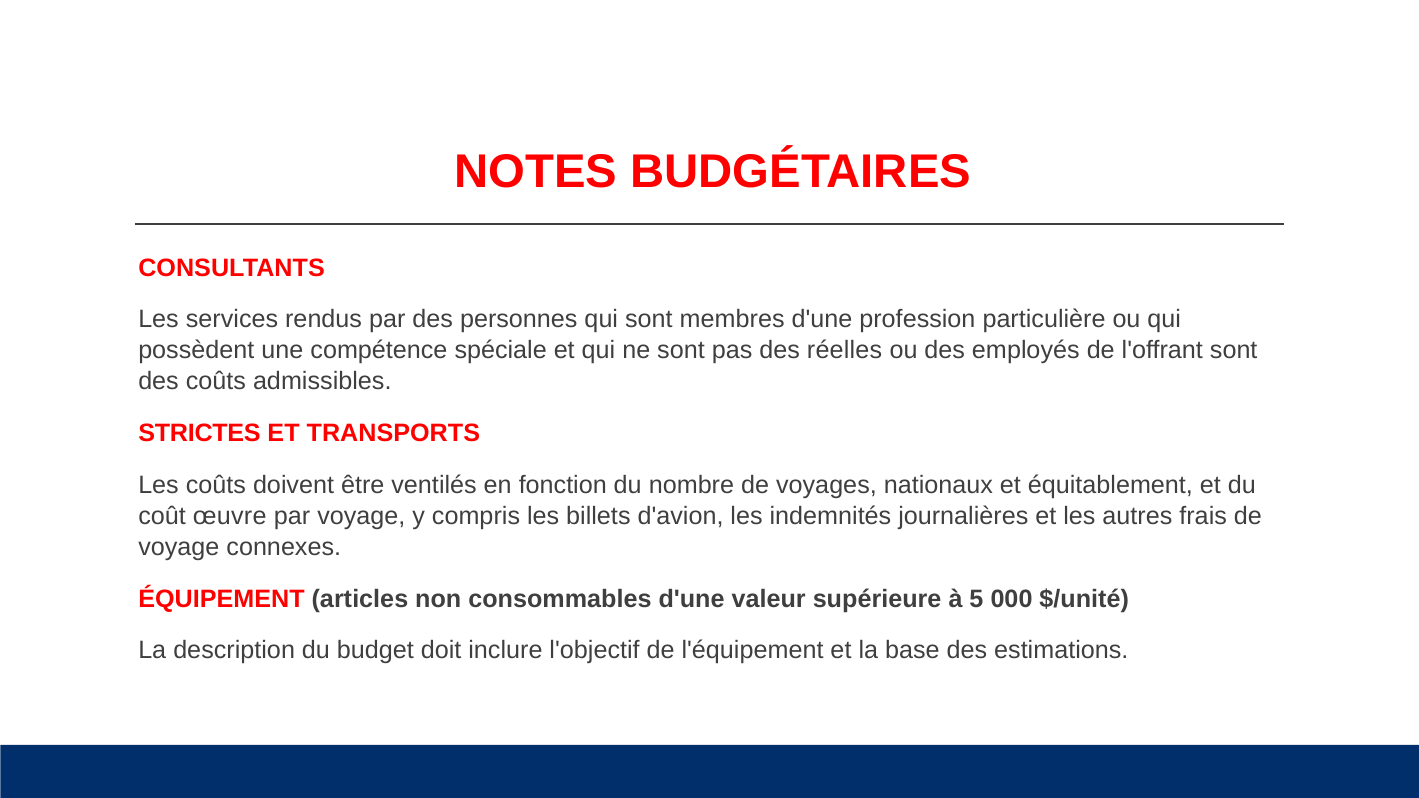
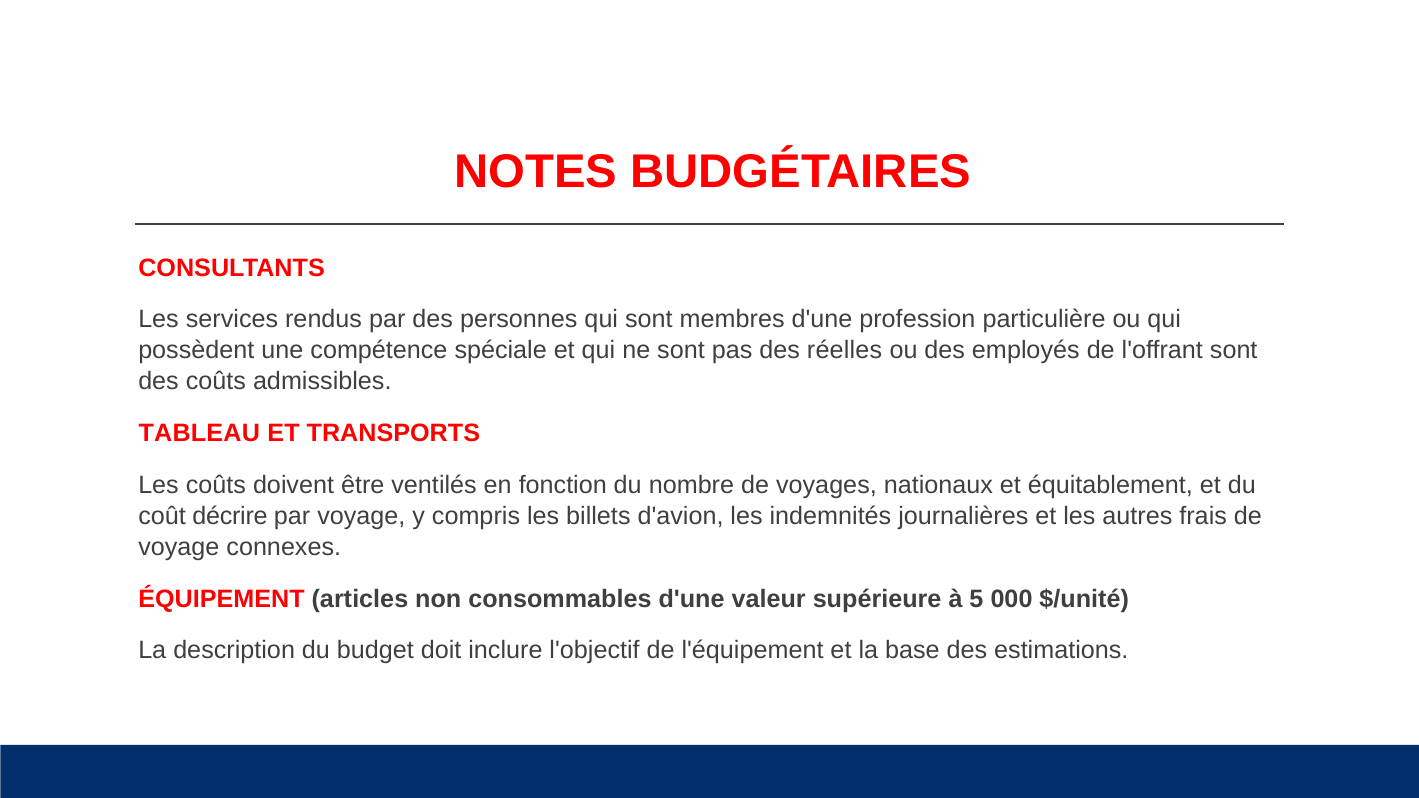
STRICTES: STRICTES -> TABLEAU
œuvre: œuvre -> décrire
